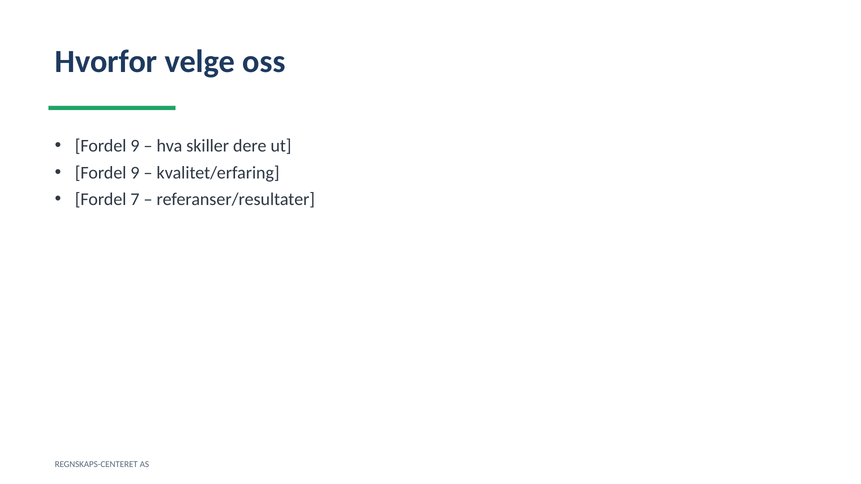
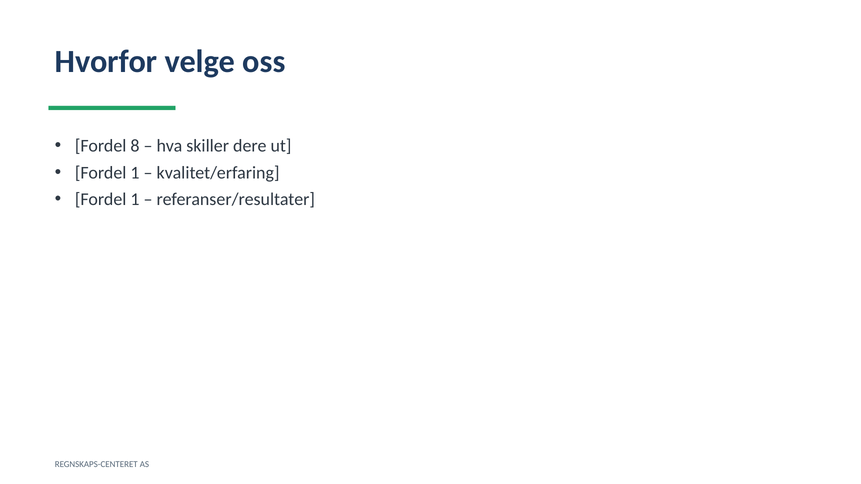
9 at (135, 146): 9 -> 8
9 at (135, 173): 9 -> 1
7 at (135, 200): 7 -> 1
